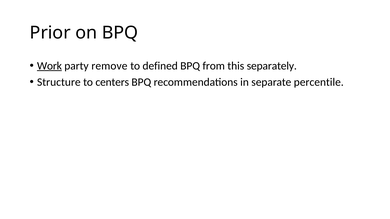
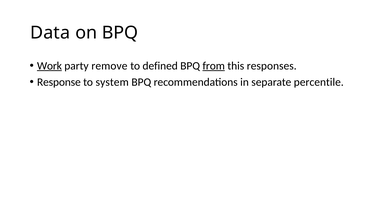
Prior: Prior -> Data
from underline: none -> present
separately: separately -> responses
Structure: Structure -> Response
centers: centers -> system
